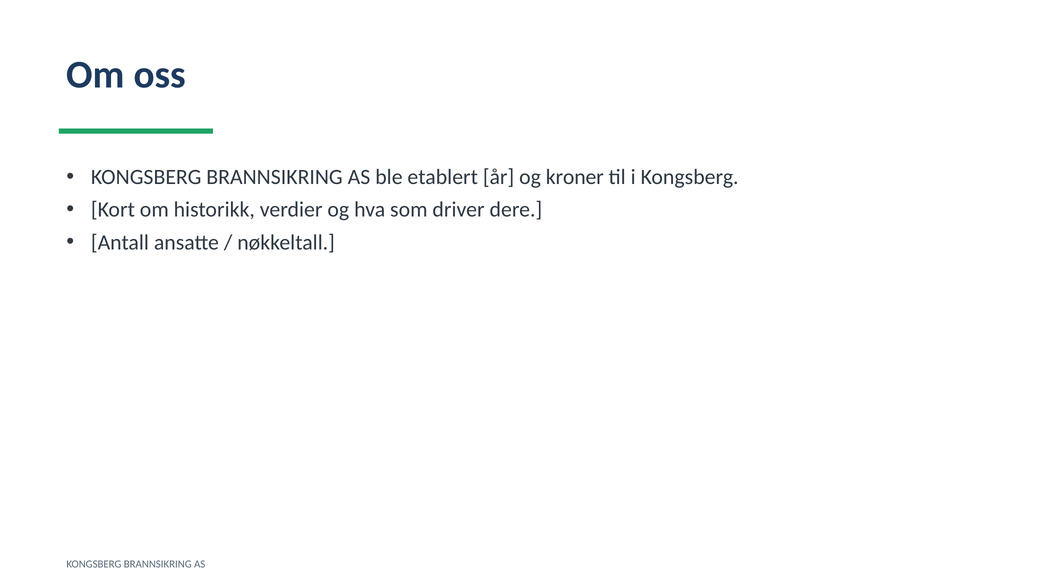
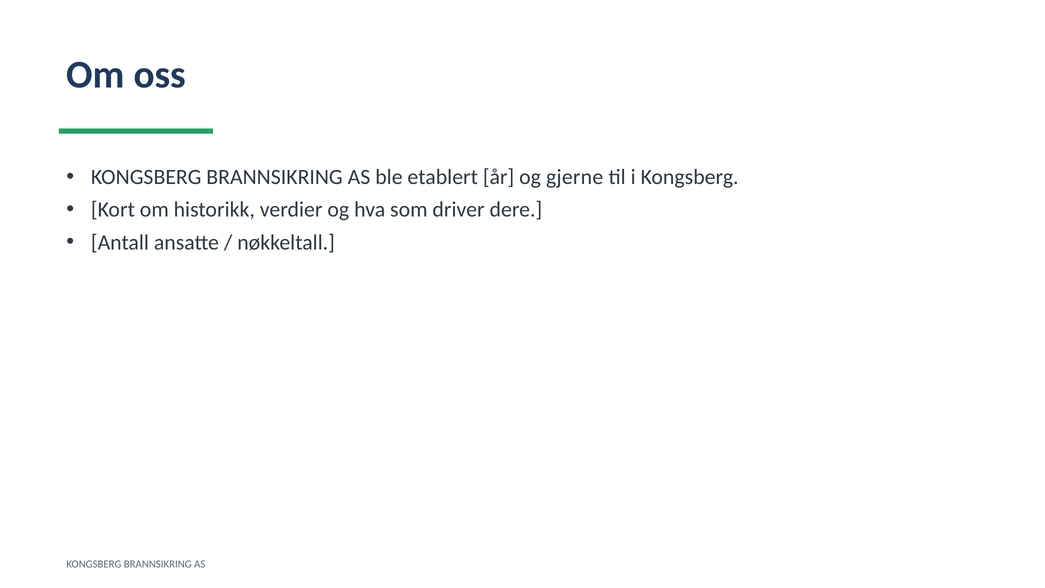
kroner: kroner -> gjerne
